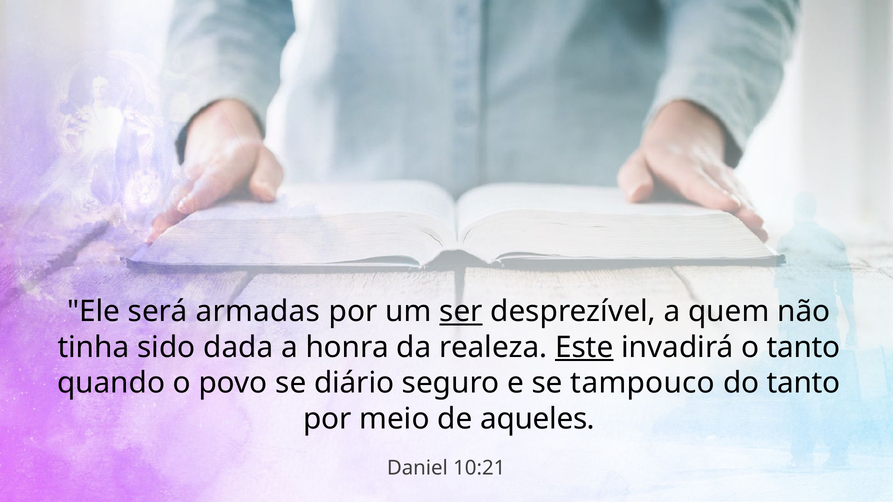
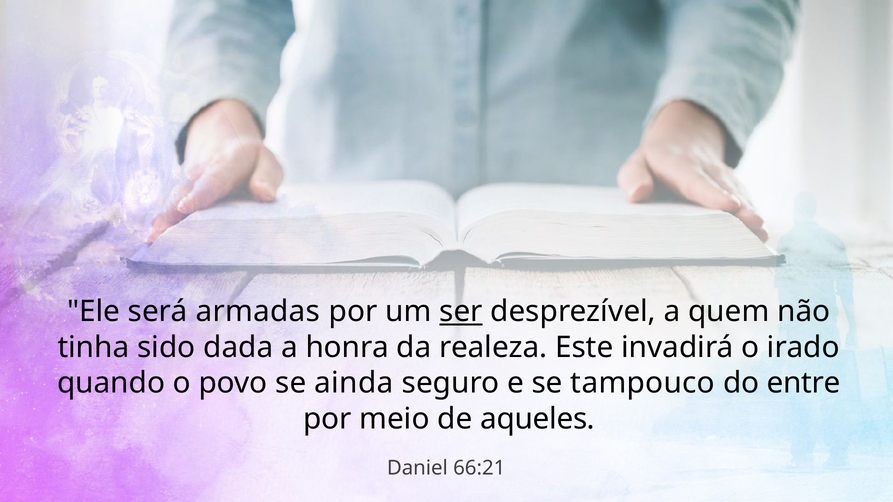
Este underline: present -> none
o tanto: tanto -> irado
diário: diário -> ainda
do tanto: tanto -> entre
10:21: 10:21 -> 66:21
